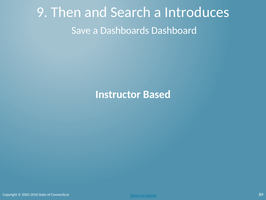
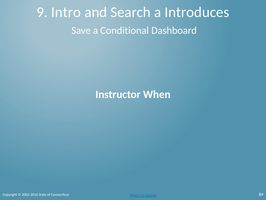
Then: Then -> Intro
Dashboards: Dashboards -> Conditional
Based: Based -> When
